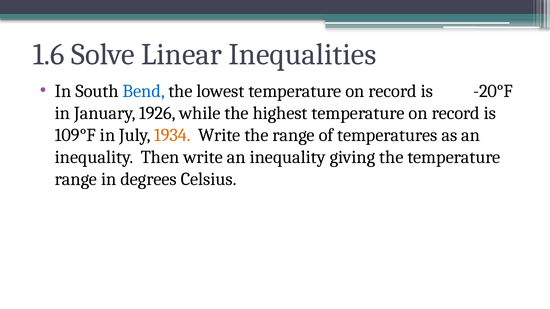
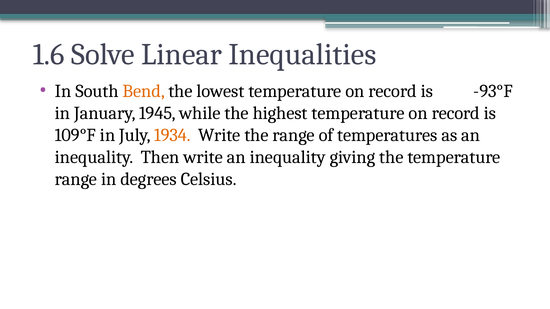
Bend colour: blue -> orange
-20°F: -20°F -> -93°F
1926: 1926 -> 1945
